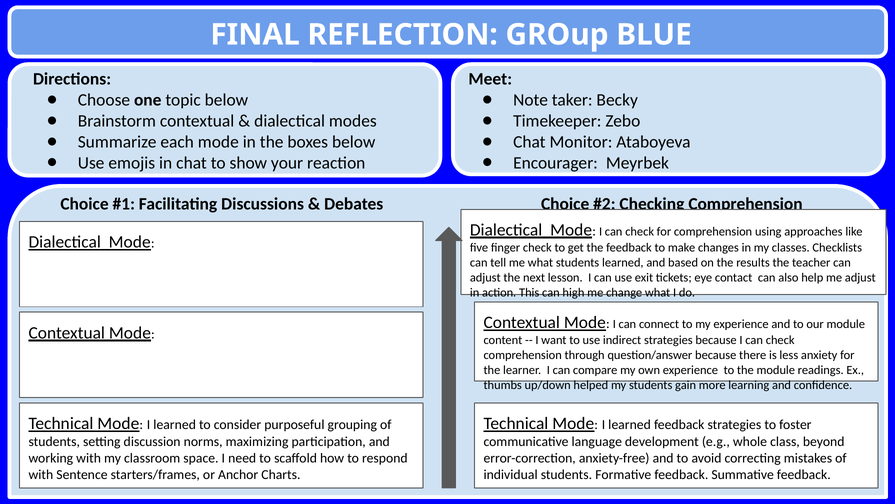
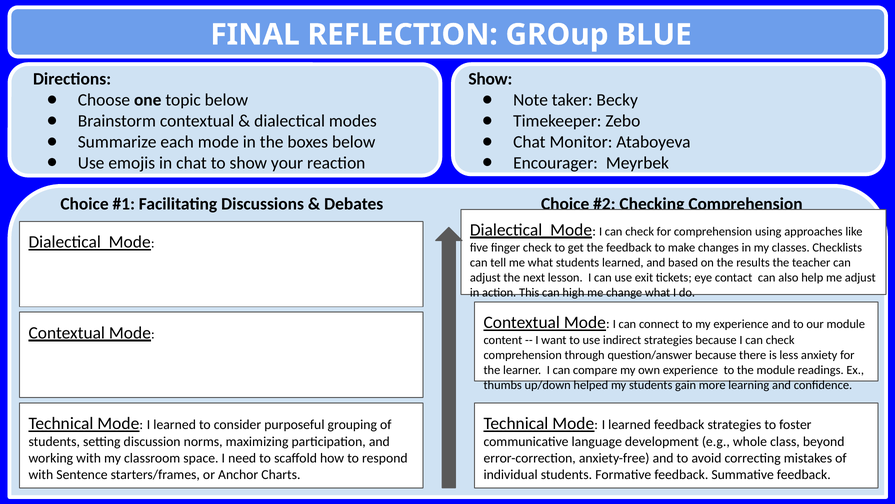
Meet at (490, 79): Meet -> Show
